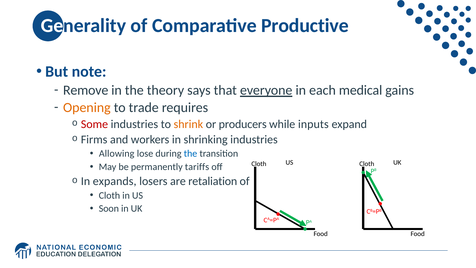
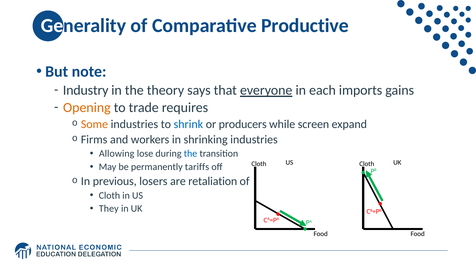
Remove: Remove -> Industry
medical: medical -> imports
Some colour: red -> orange
shrink colour: orange -> blue
inputs: inputs -> screen
expands: expands -> previous
Soon: Soon -> They
